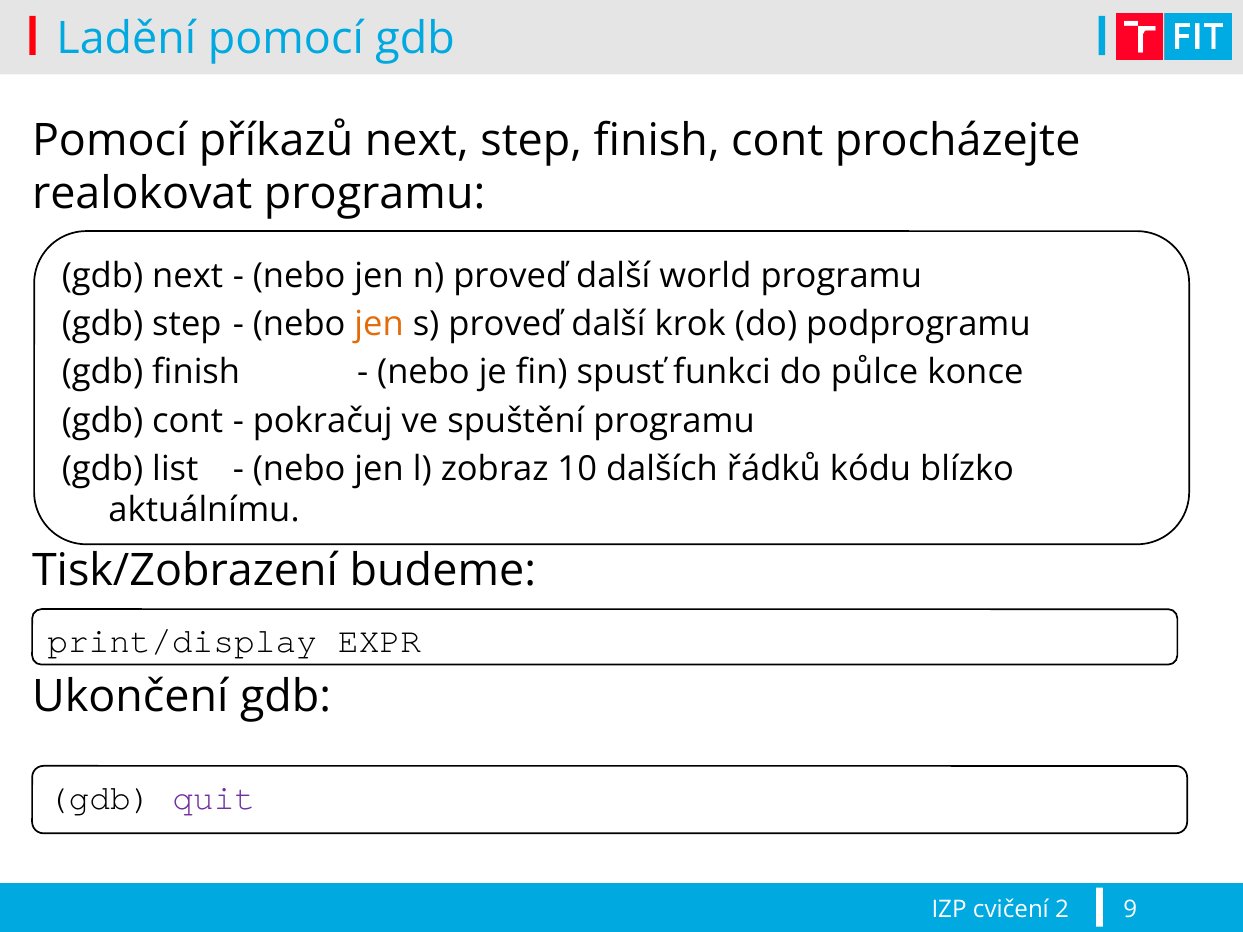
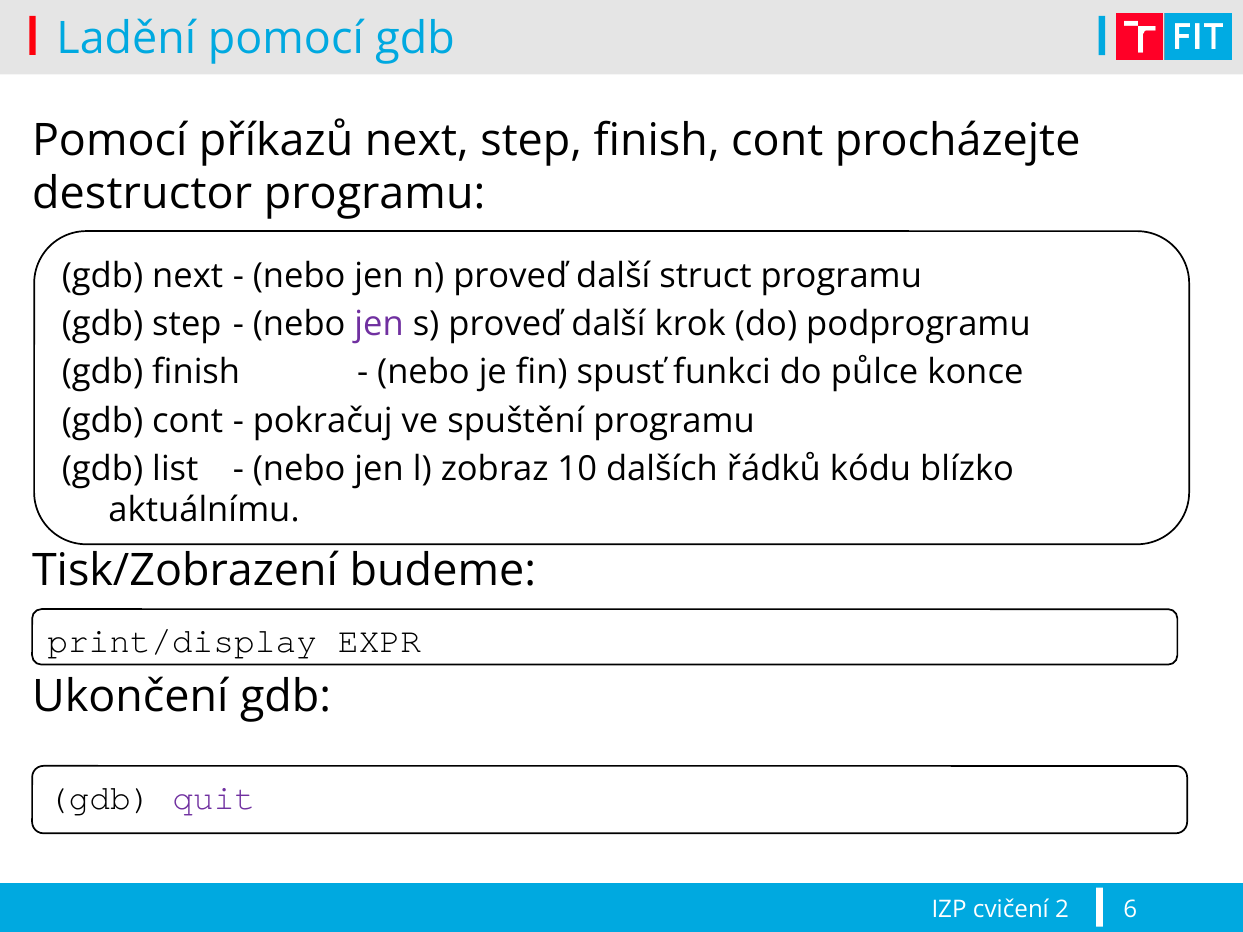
realokovat: realokovat -> destructor
world: world -> struct
jen at (379, 324) colour: orange -> purple
9: 9 -> 6
